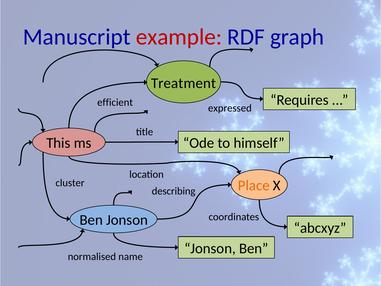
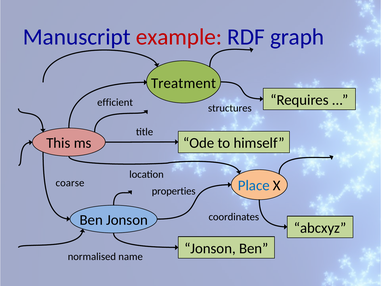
expressed: expressed -> structures
cluster: cluster -> coarse
Place colour: orange -> blue
describing: describing -> properties
